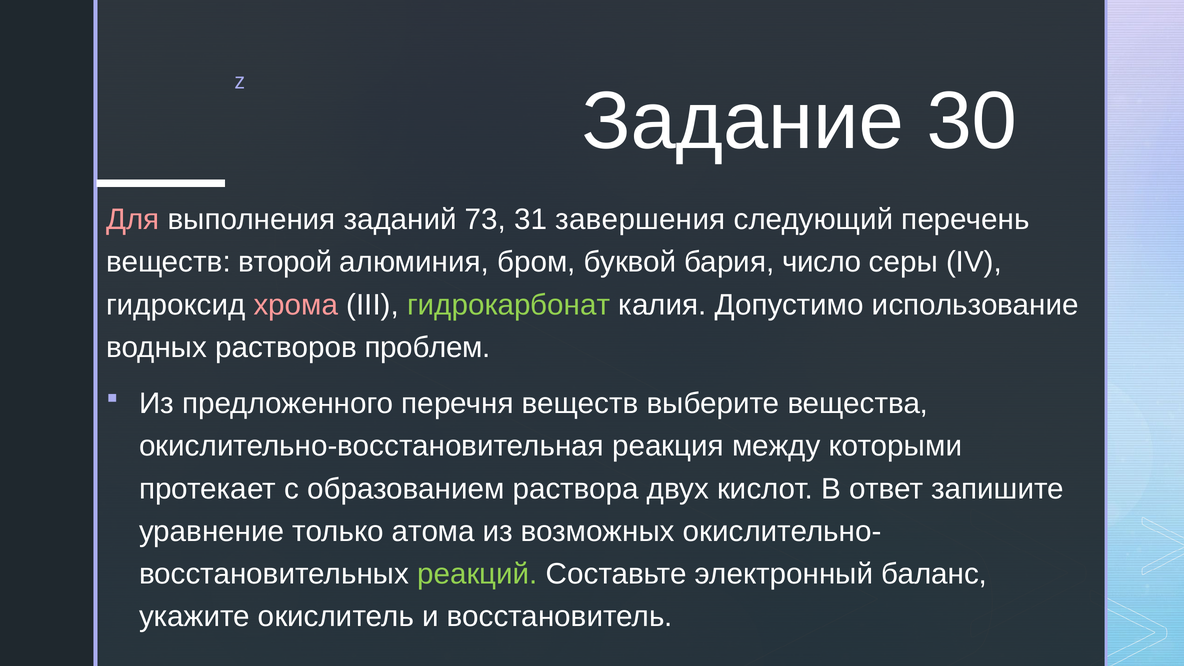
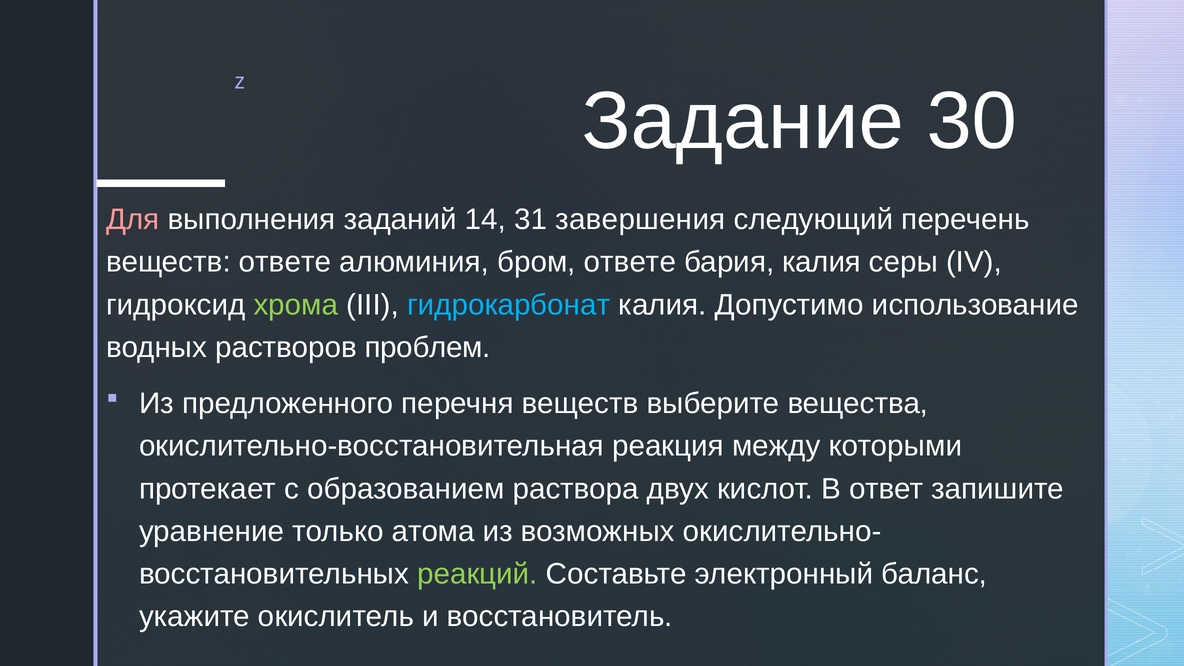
73: 73 -> 14
веществ второй: второй -> ответе
бром буквой: буквой -> ответе
бария число: число -> калия
хрома colour: pink -> light green
гидрокарбонат colour: light green -> light blue
